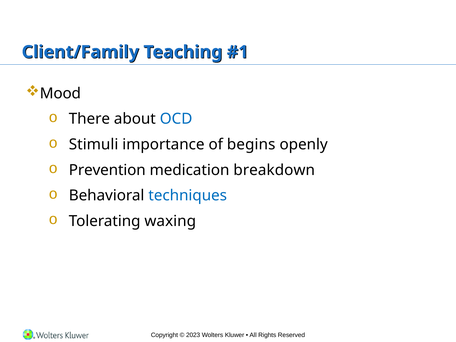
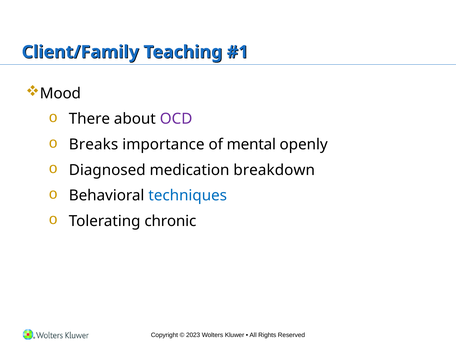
OCD colour: blue -> purple
Stimuli: Stimuli -> Breaks
begins: begins -> mental
Prevention: Prevention -> Diagnosed
waxing: waxing -> chronic
